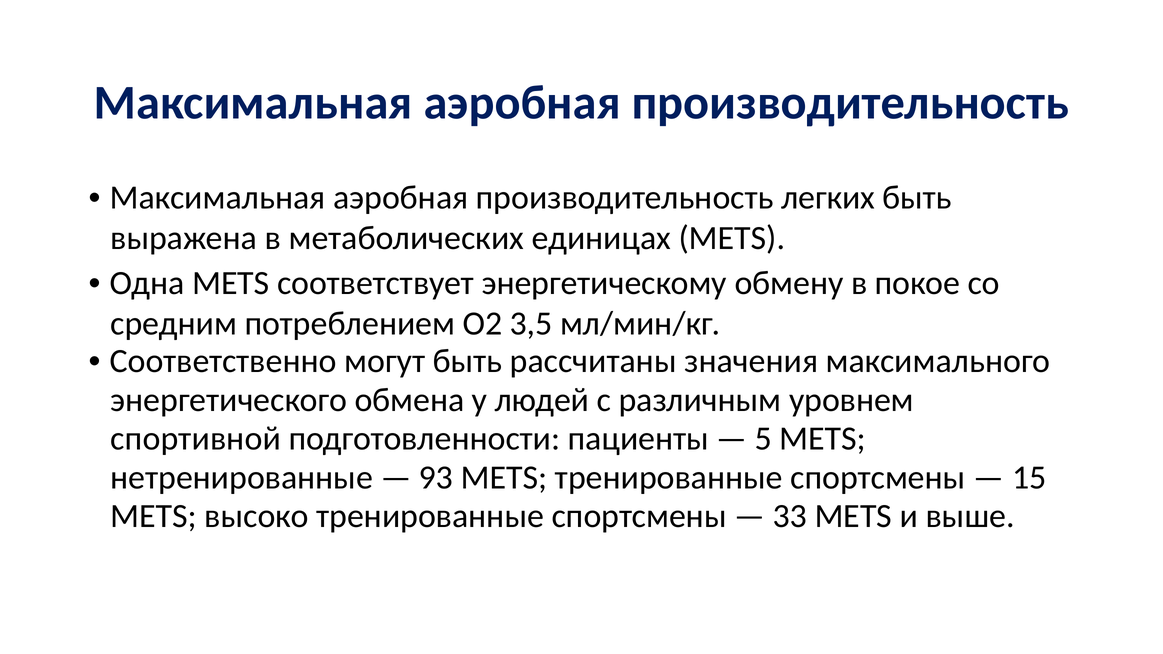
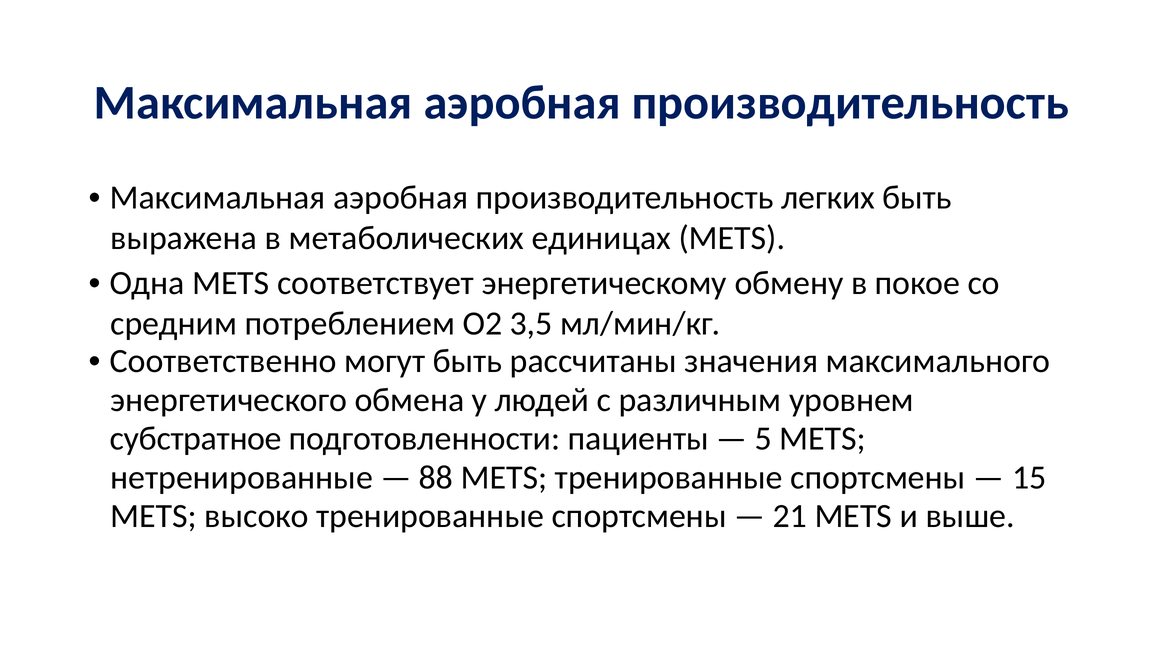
спортивной: спортивной -> субстратное
93: 93 -> 88
33: 33 -> 21
